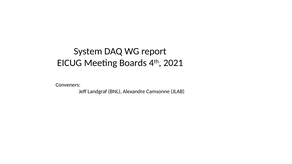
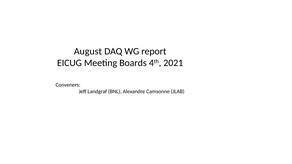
System: System -> August
